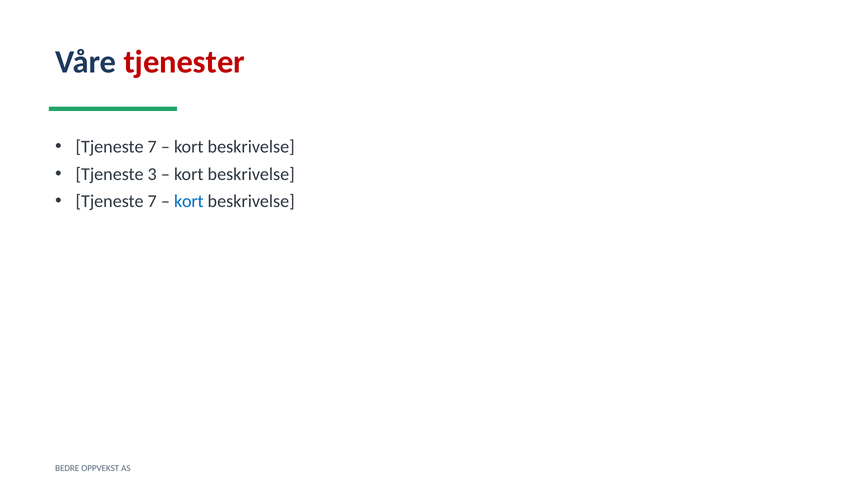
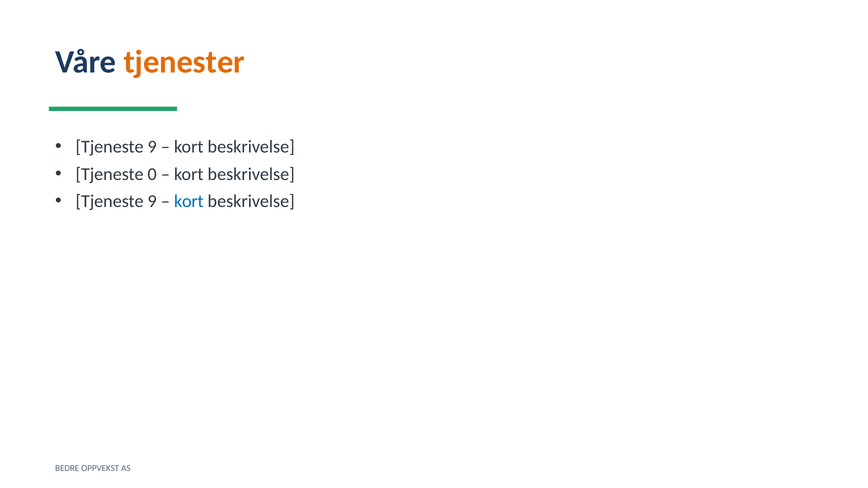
tjenester colour: red -> orange
7 at (152, 147): 7 -> 9
3: 3 -> 0
7 at (152, 201): 7 -> 9
